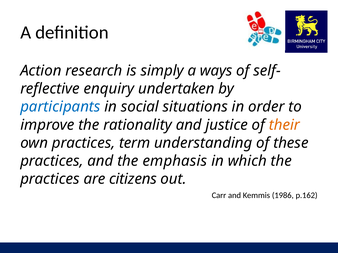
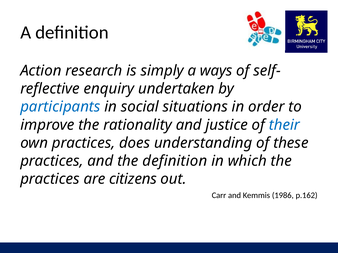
their colour: orange -> blue
term: term -> does
the emphasis: emphasis -> definition
